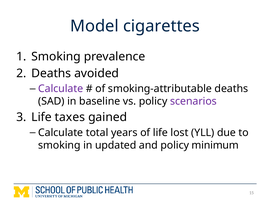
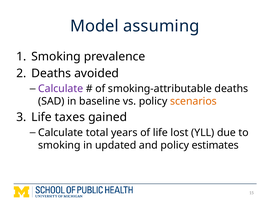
cigarettes: cigarettes -> assuming
scenarios colour: purple -> orange
minimum: minimum -> estimates
